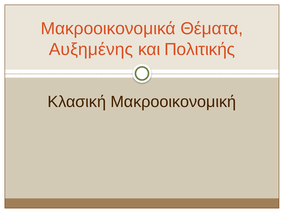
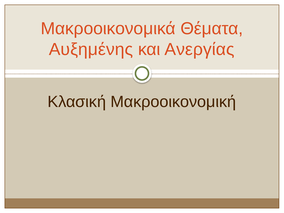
Πολιτικής: Πολιτικής -> Ανεργίας
